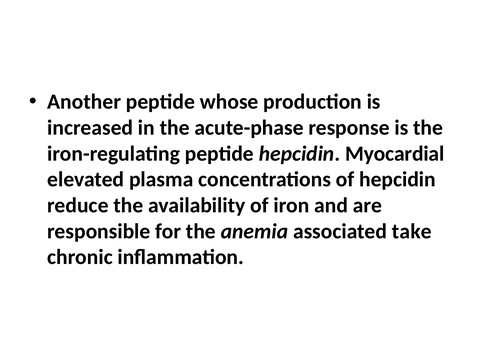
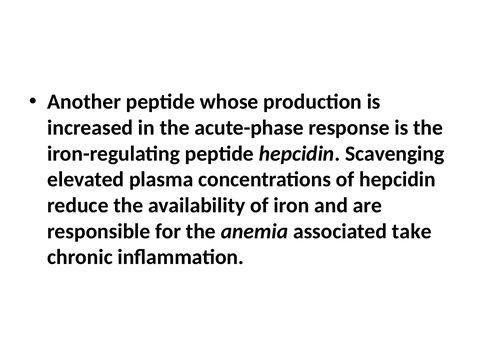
Myocardial: Myocardial -> Scavenging
